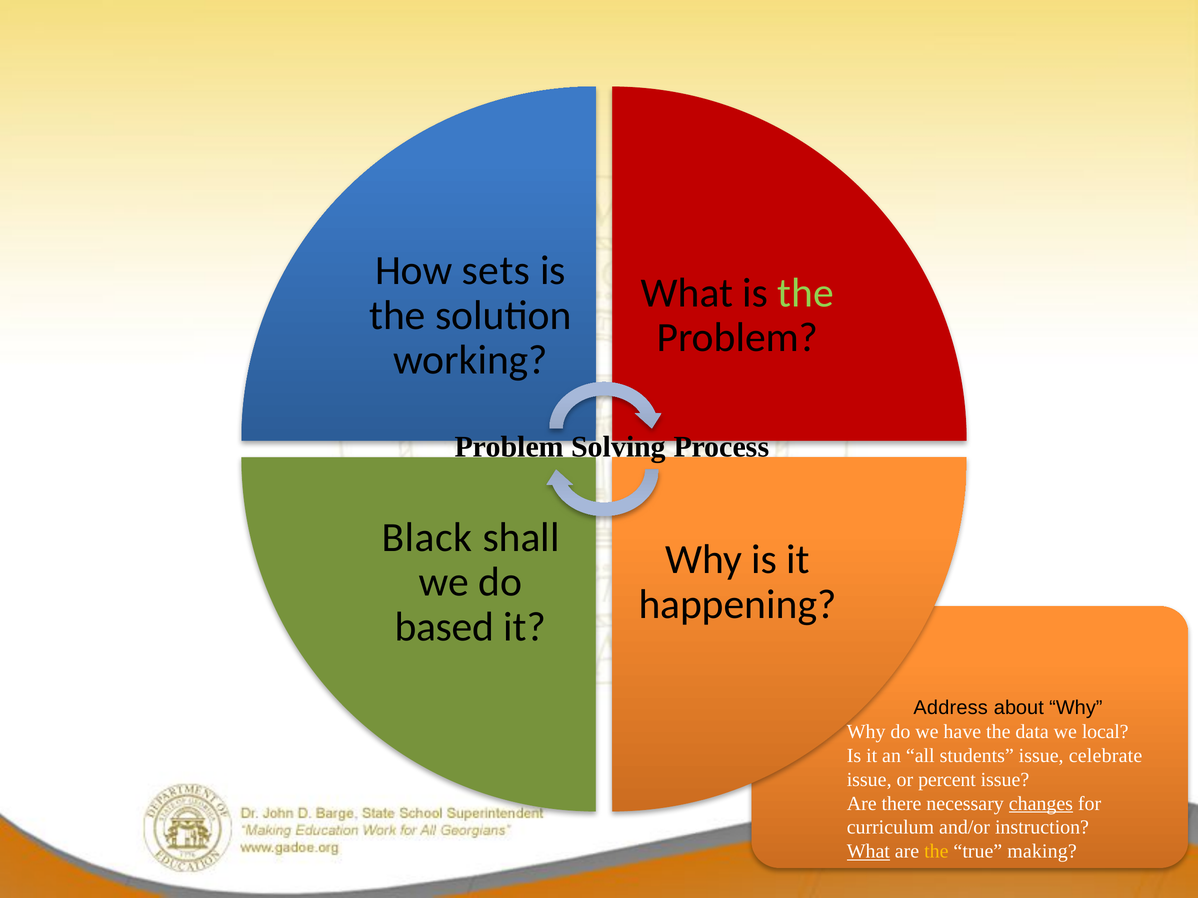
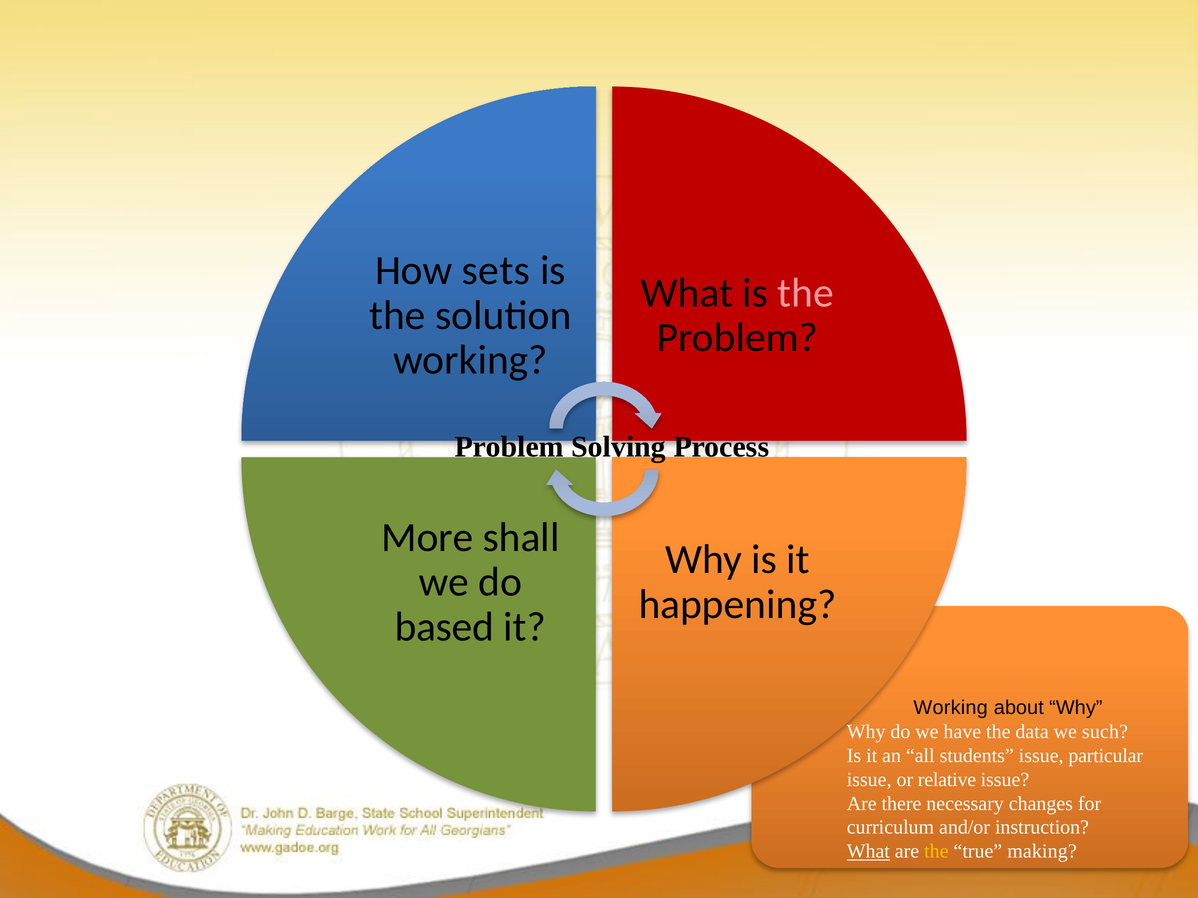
the at (806, 293) colour: light green -> pink
Black: Black -> More
Address at (951, 708): Address -> Working
local: local -> such
celebrate: celebrate -> particular
percent: percent -> relative
changes underline: present -> none
